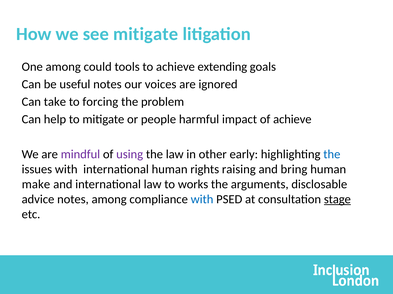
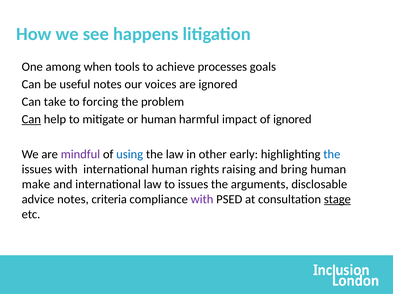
see mitigate: mitigate -> happens
could: could -> when
extending: extending -> processes
Can at (31, 120) underline: none -> present
or people: people -> human
of achieve: achieve -> ignored
using colour: purple -> blue
to works: works -> issues
notes among: among -> criteria
with at (202, 200) colour: blue -> purple
